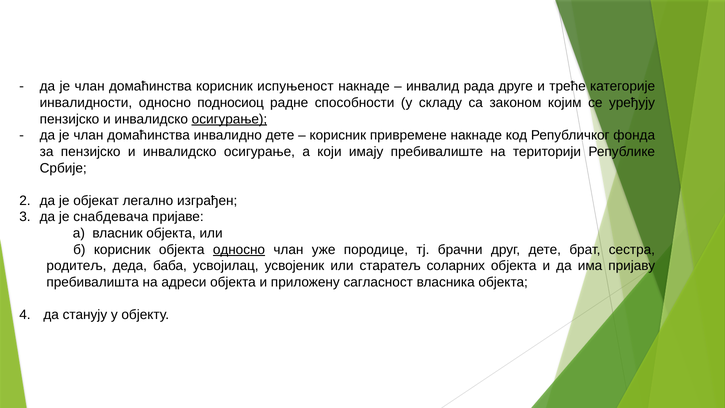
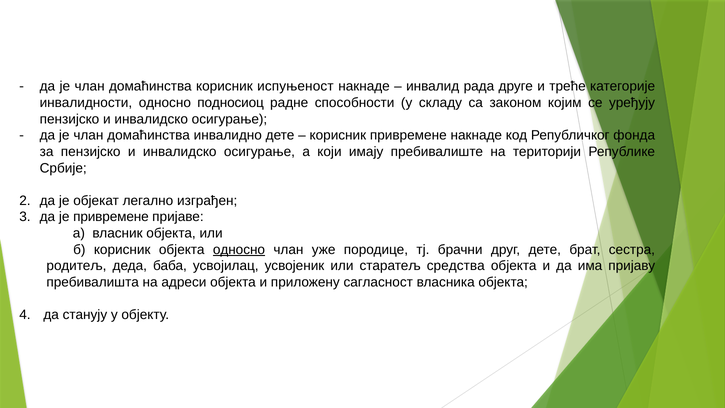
осигурање at (229, 119) underline: present -> none
је снабдевача: снабдевача -> привремене
соларних: соларних -> средства
